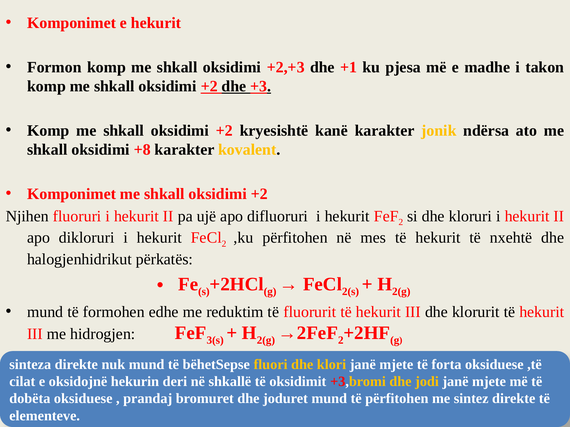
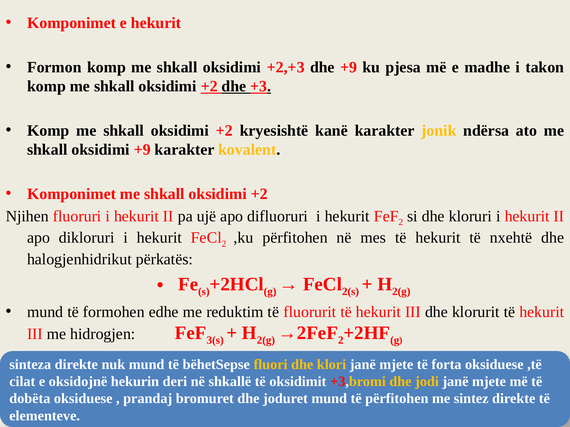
dhe +1: +1 -> +9
oksidimi +8: +8 -> +9
